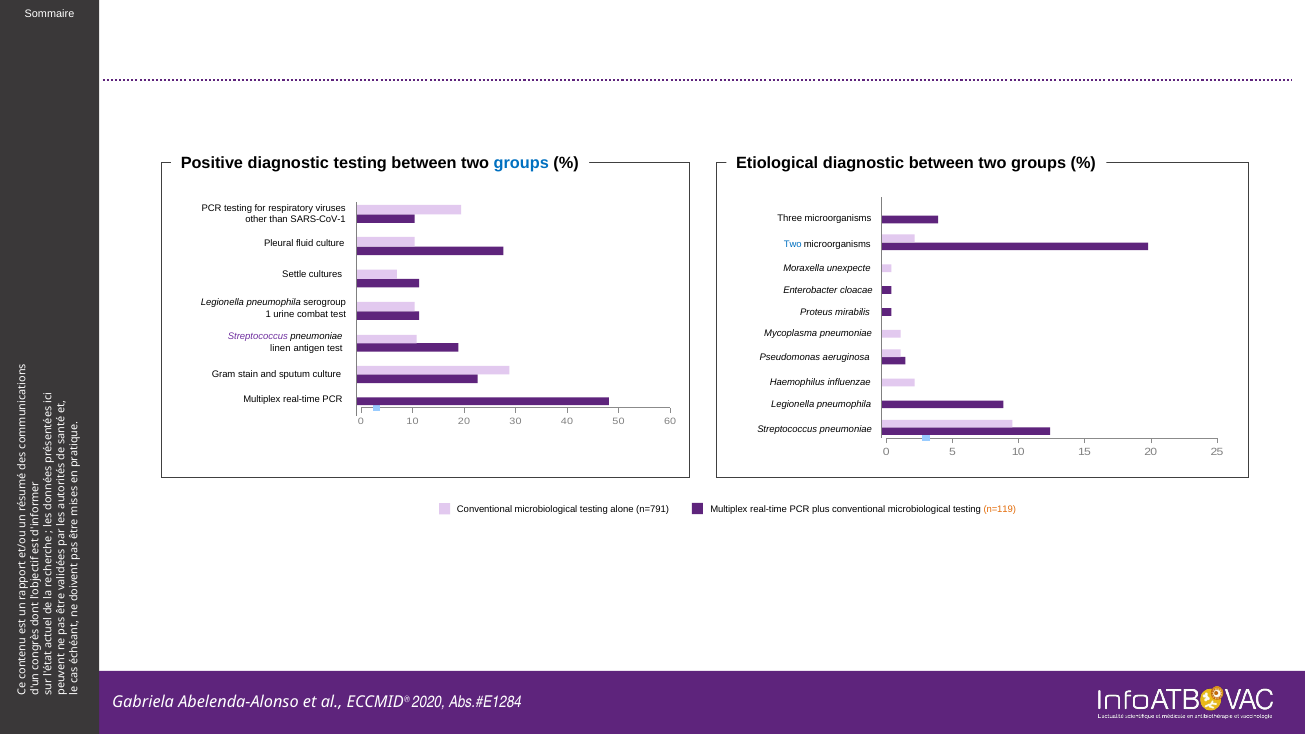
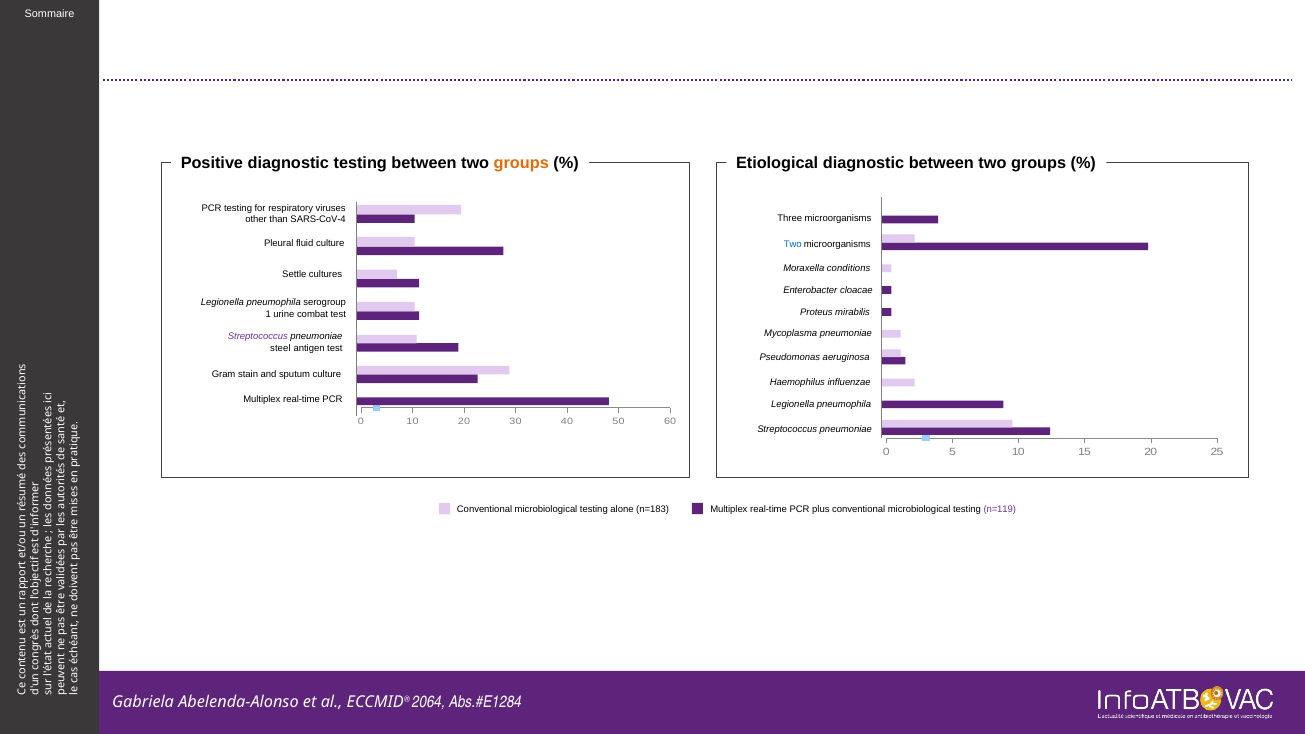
groups at (521, 163) colour: blue -> orange
SARS-CoV-1: SARS-CoV-1 -> SARS-CoV-4
unexpecte: unexpecte -> conditions
linen: linen -> steel
n=791: n=791 -> n=183
n=119 colour: orange -> purple
2020: 2020 -> 2064
